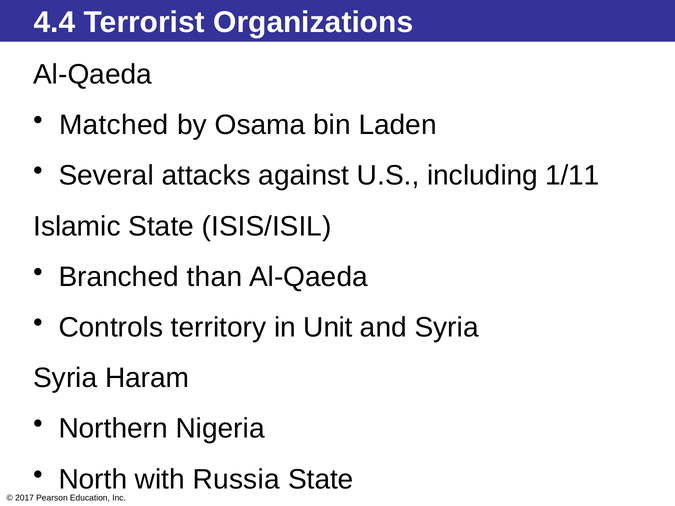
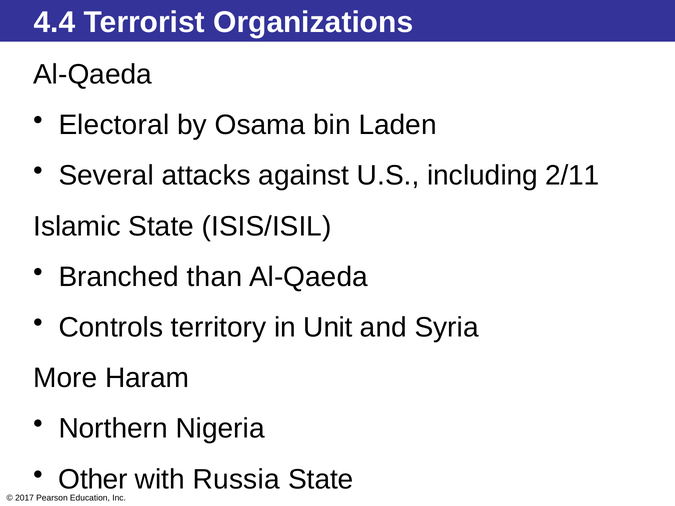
Matched: Matched -> Electoral
1/11: 1/11 -> 2/11
Syria at (65, 378): Syria -> More
North: North -> Other
